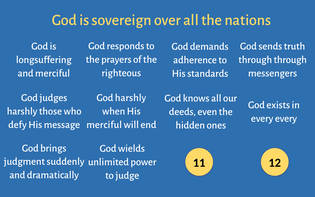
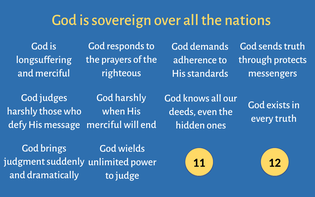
through through: through -> protects
every every: every -> truth
